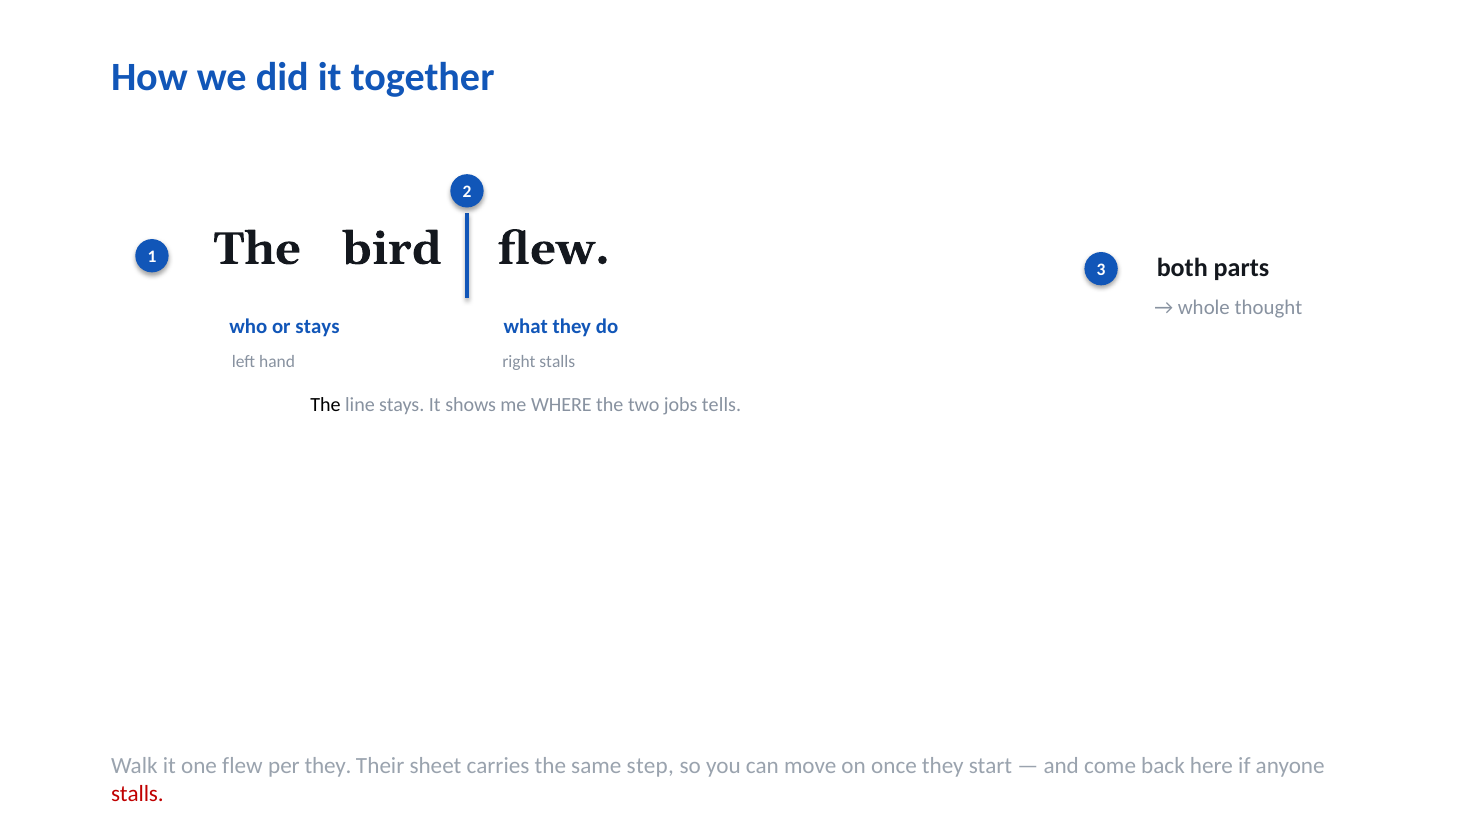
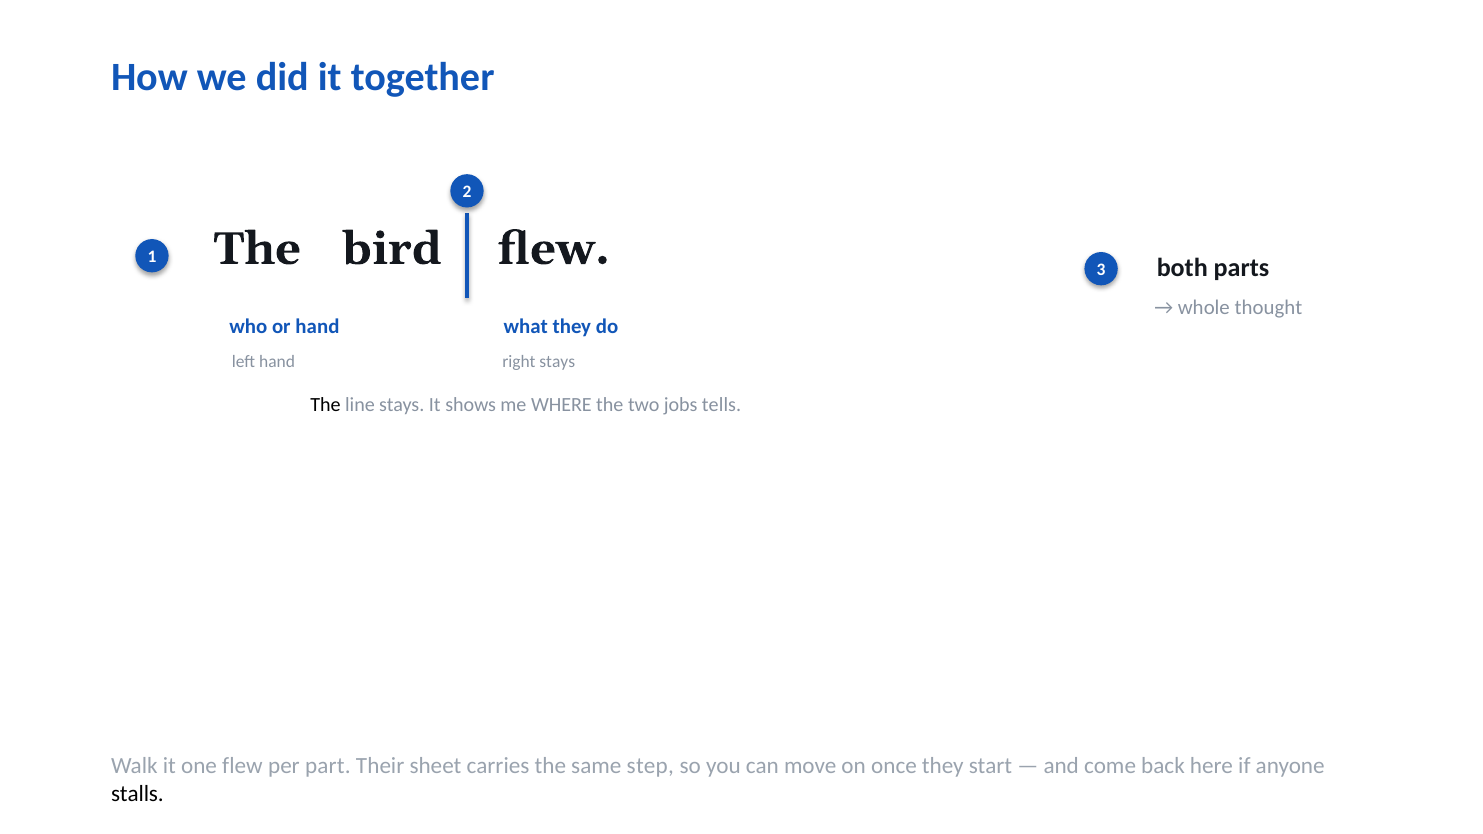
or stays: stays -> hand
right stalls: stalls -> stays
per they: they -> part
stalls at (137, 794) colour: red -> black
